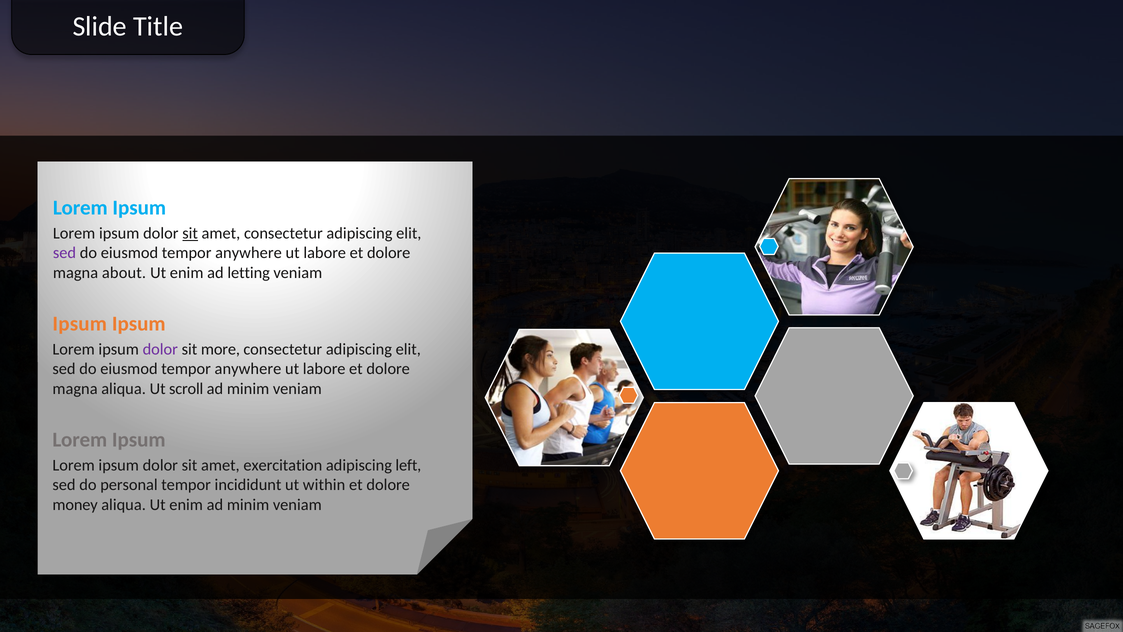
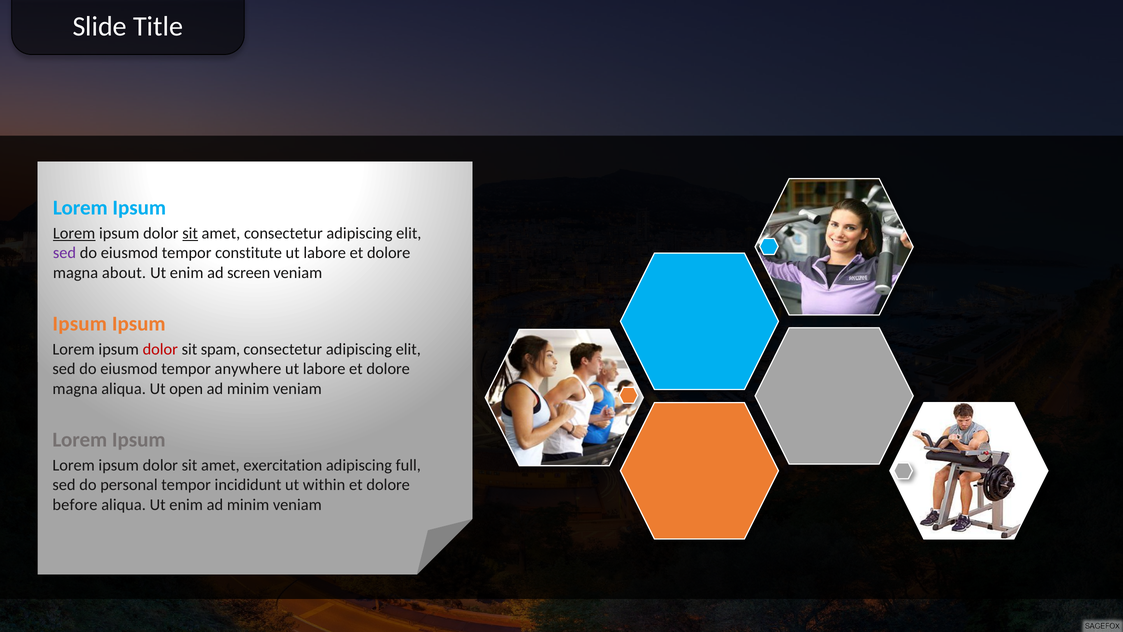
Lorem at (74, 233) underline: none -> present
anywhere at (248, 253): anywhere -> constitute
letting: letting -> screen
dolor at (160, 349) colour: purple -> red
more: more -> spam
scroll: scroll -> open
left: left -> full
money: money -> before
